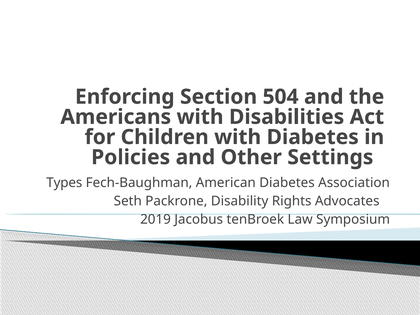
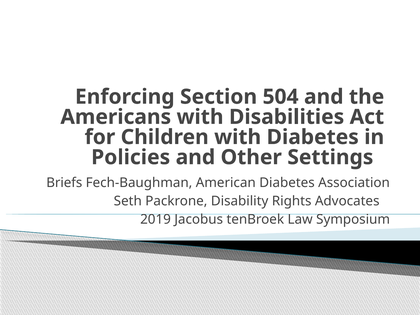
Types: Types -> Briefs
